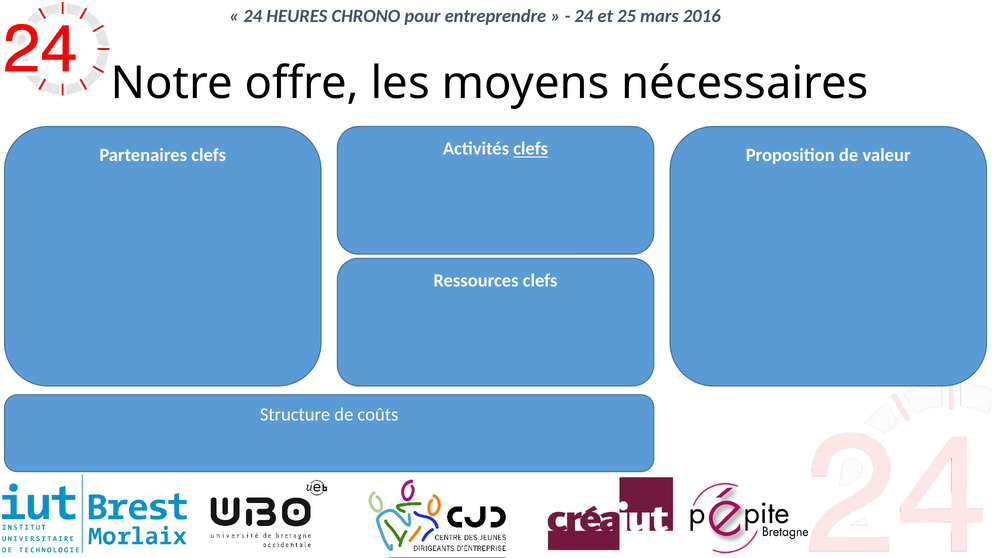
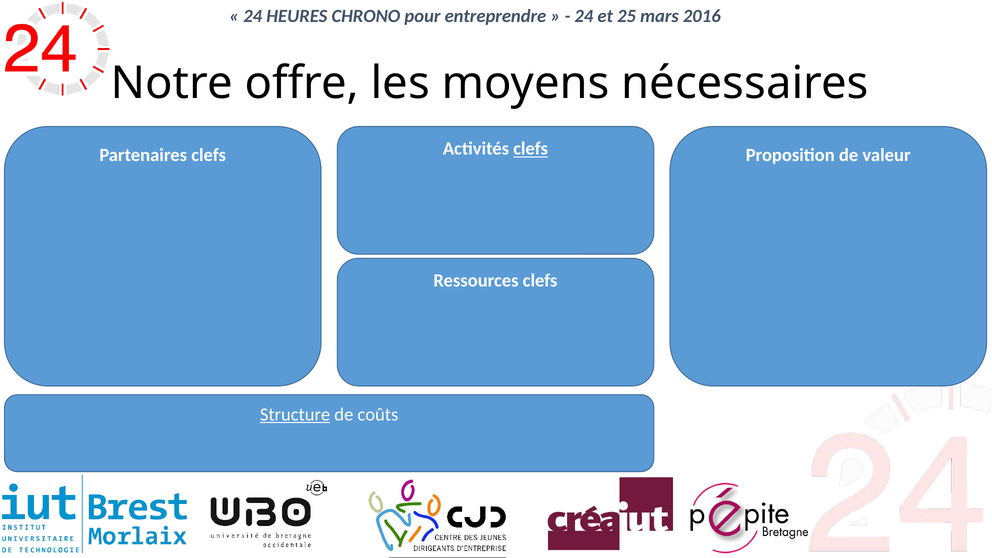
Structure underline: none -> present
